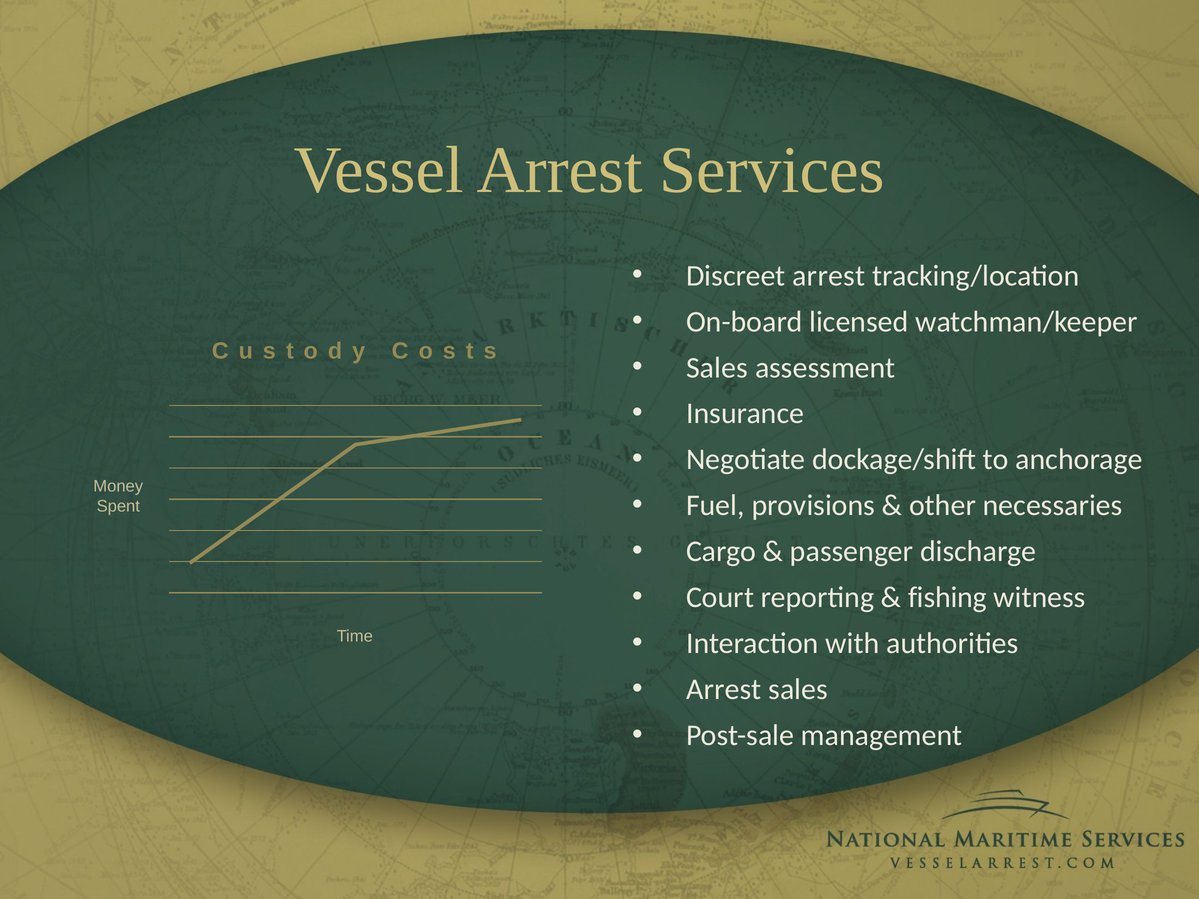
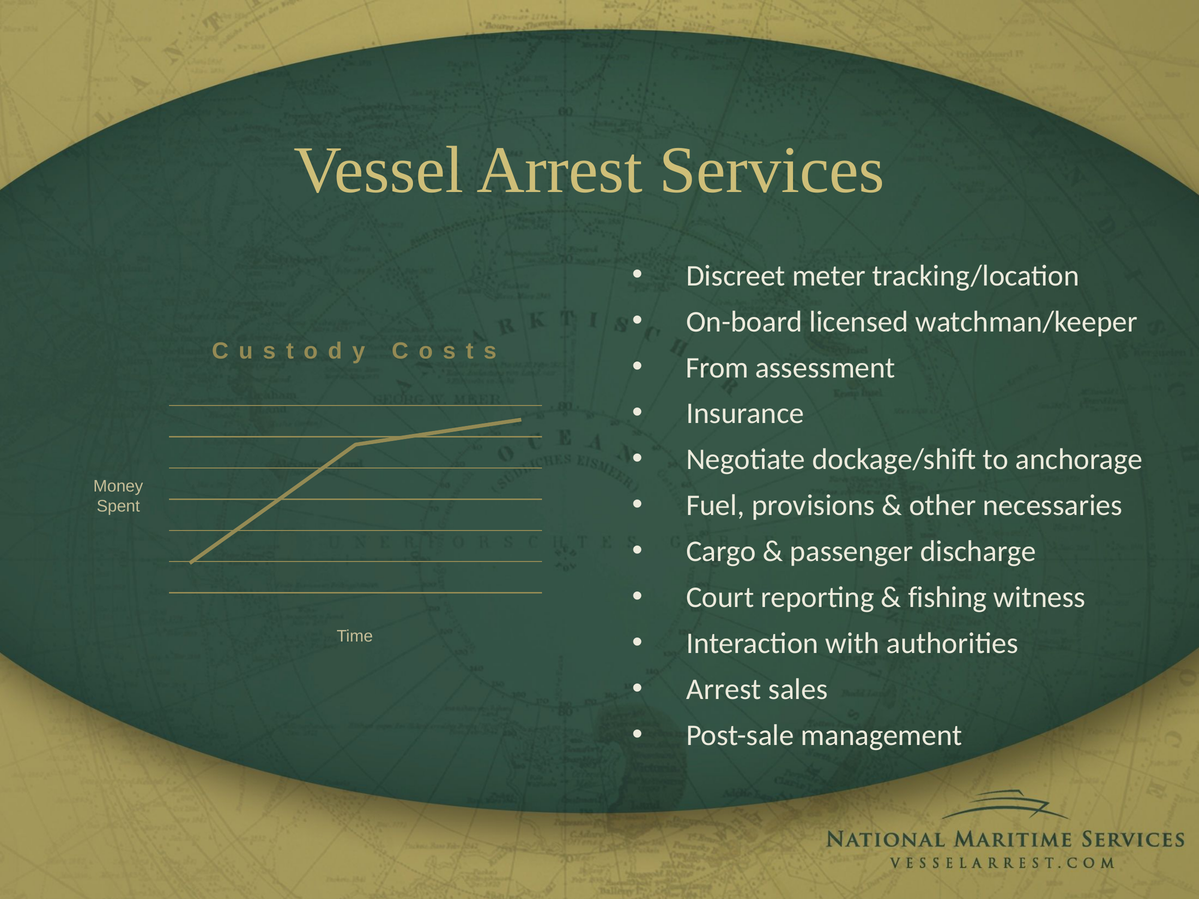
Discreet arrest: arrest -> meter
Sales at (717, 368): Sales -> From
